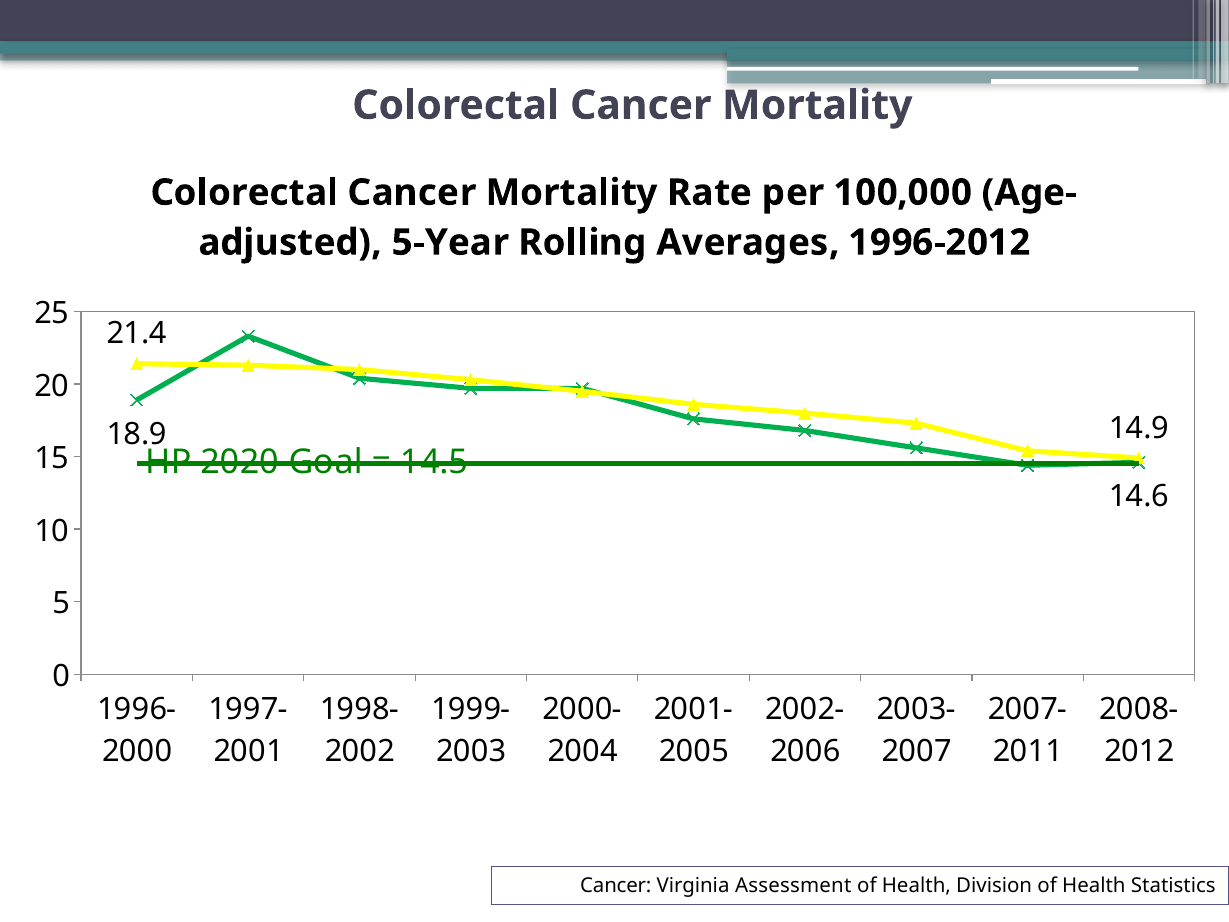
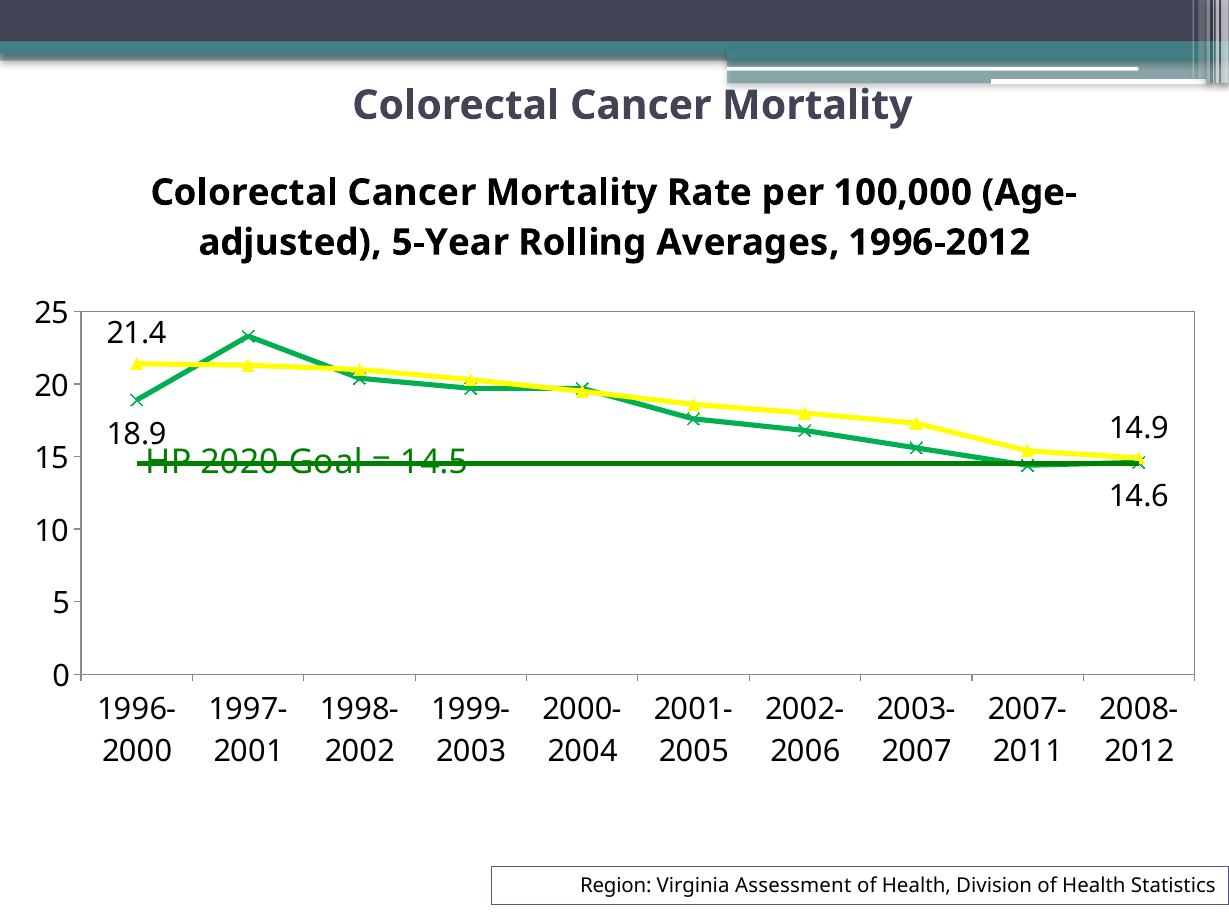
Cancer at (616, 886): Cancer -> Region
